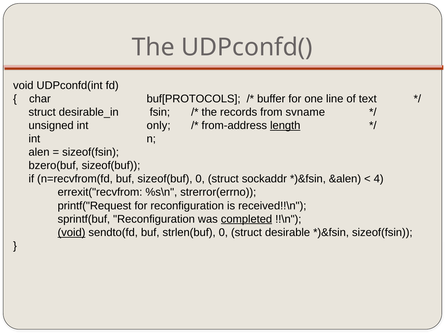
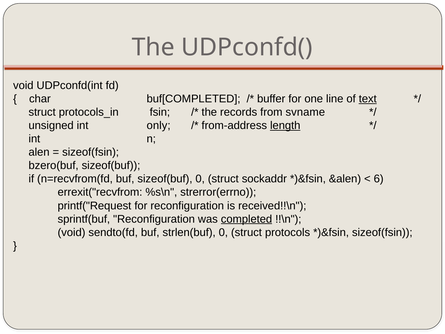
buf[PROTOCOLS: buf[PROTOCOLS -> buf[COMPLETED
text underline: none -> present
desirable_in: desirable_in -> protocols_in
4: 4 -> 6
void at (72, 232) underline: present -> none
desirable: desirable -> protocols
